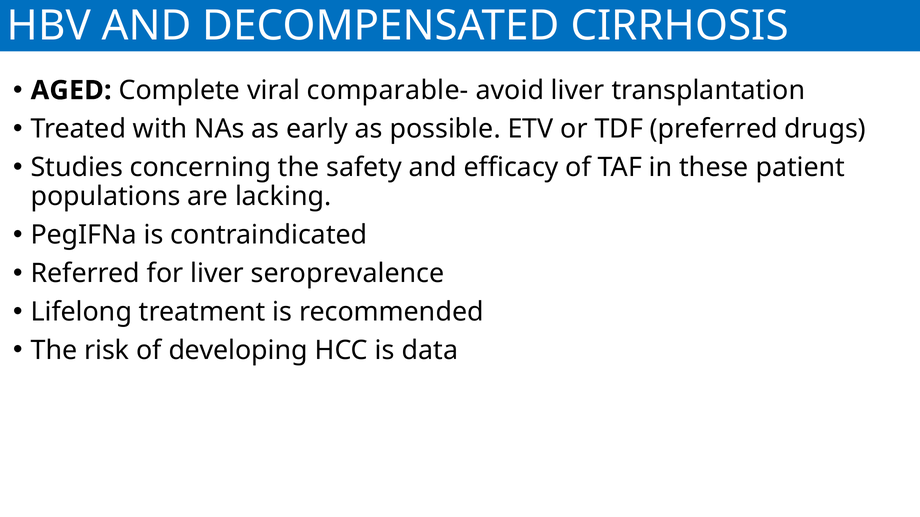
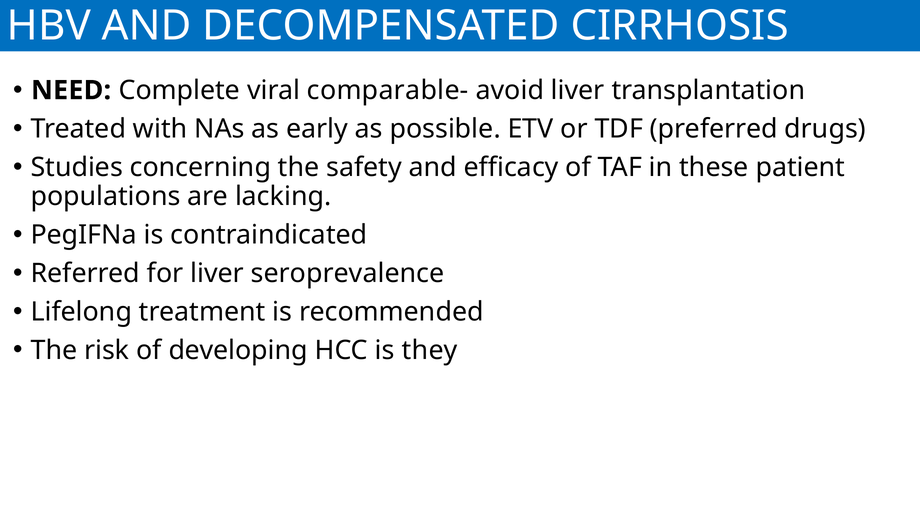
AGED: AGED -> NEED
data: data -> they
